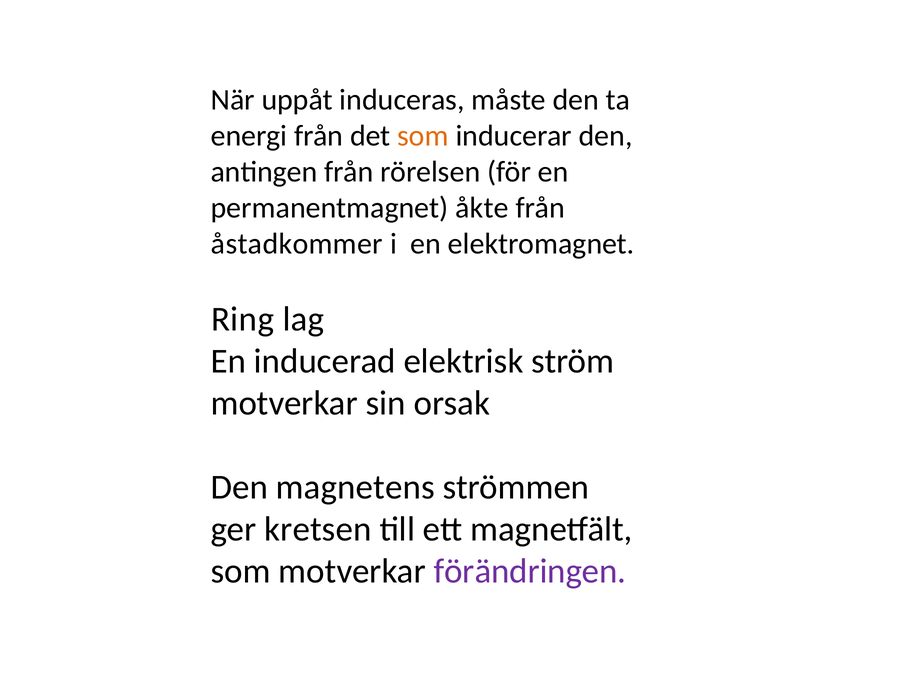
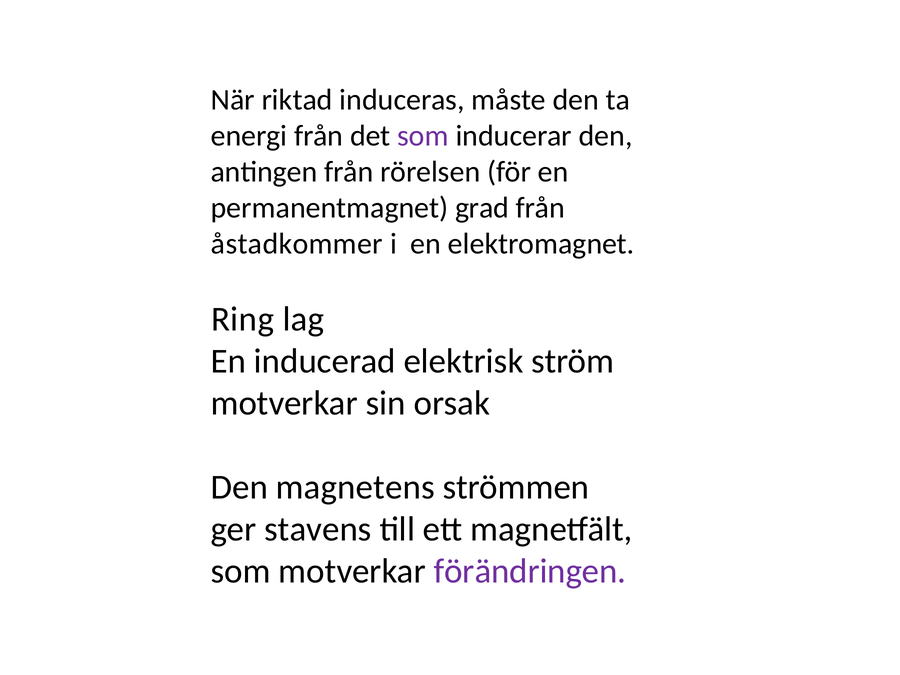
uppåt: uppåt -> riktad
som at (423, 136) colour: orange -> purple
åkte: åkte -> grad
kretsen: kretsen -> stavens
